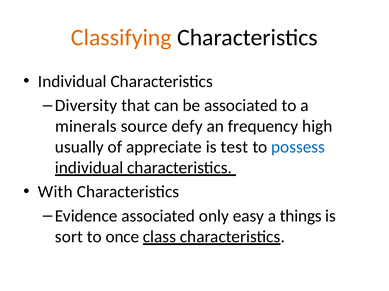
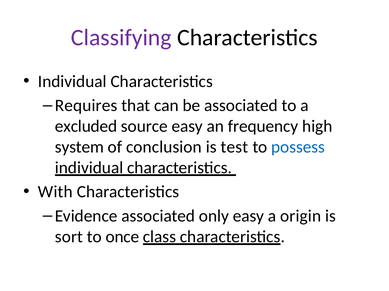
Classifying colour: orange -> purple
Diversity: Diversity -> Requires
minerals: minerals -> excluded
source defy: defy -> easy
usually: usually -> system
appreciate: appreciate -> conclusion
things: things -> origin
